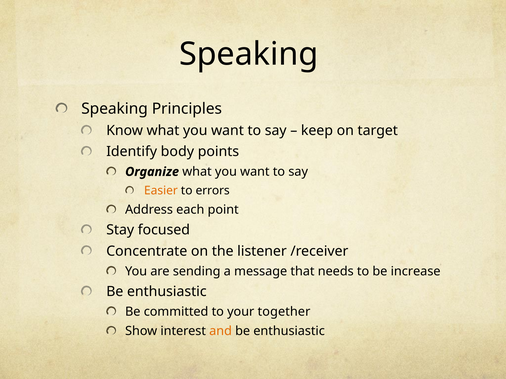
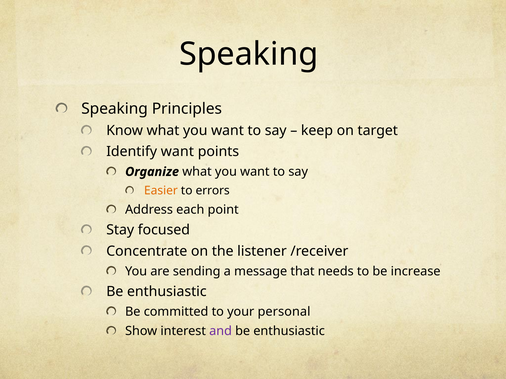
Identify body: body -> want
together: together -> personal
and colour: orange -> purple
